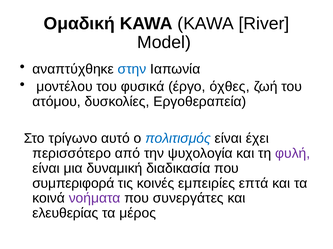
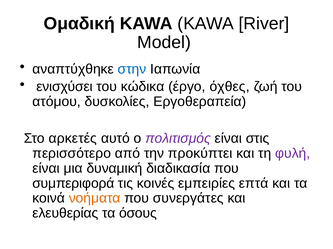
μοντέλου: μοντέλου -> ενισχύσει
φυσικά: φυσικά -> κώδικα
τρίγωνο: τρίγωνο -> αρκετές
πολιτισμός colour: blue -> purple
έχει: έχει -> στις
ψυχολογία: ψυχολογία -> προκύπτει
νοήματα colour: purple -> orange
μέρος: μέρος -> όσους
